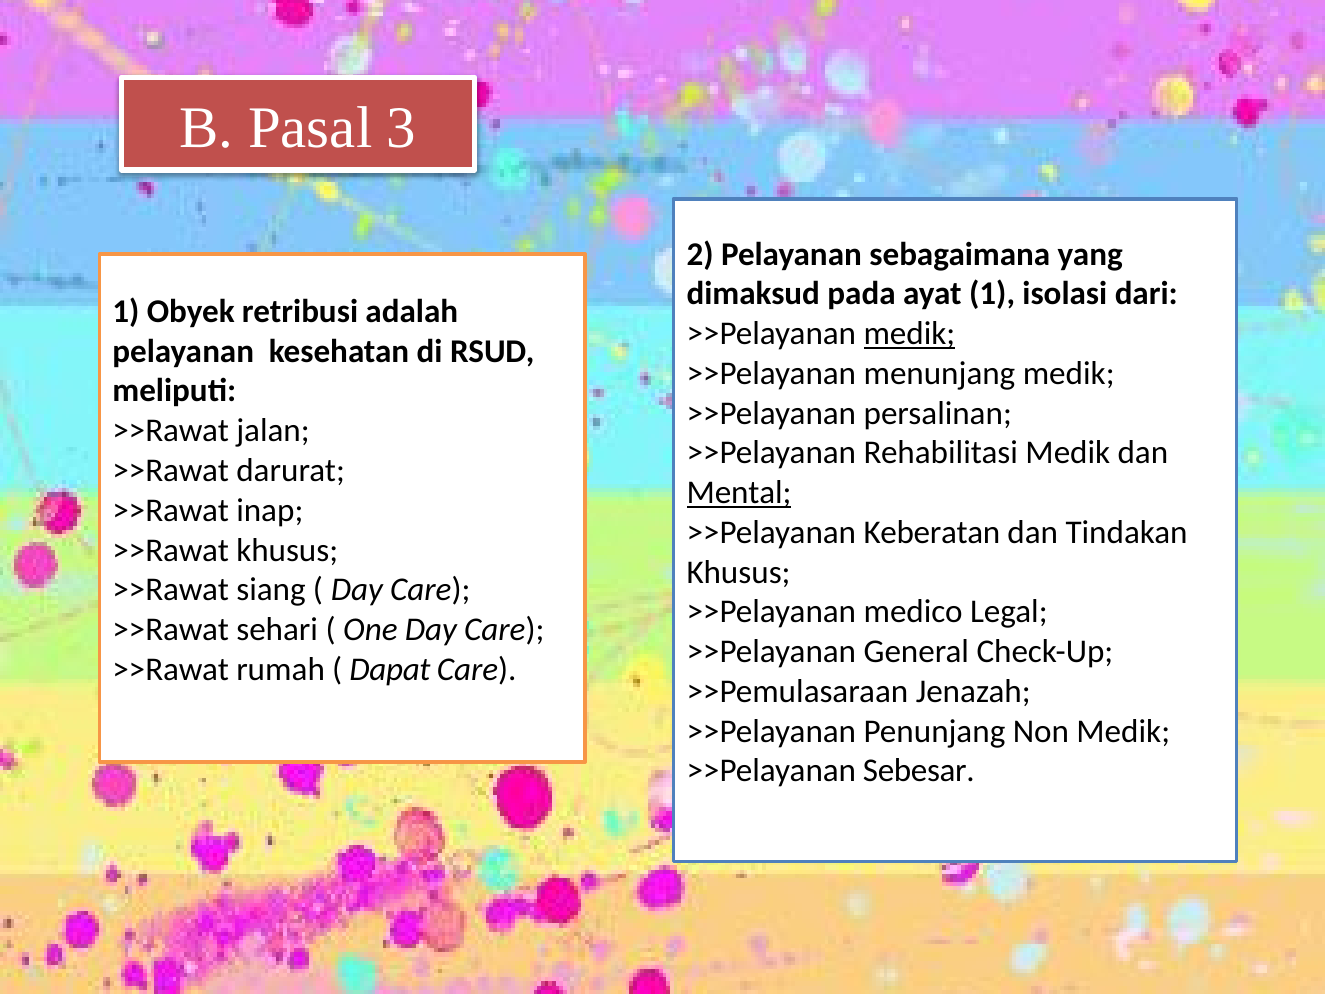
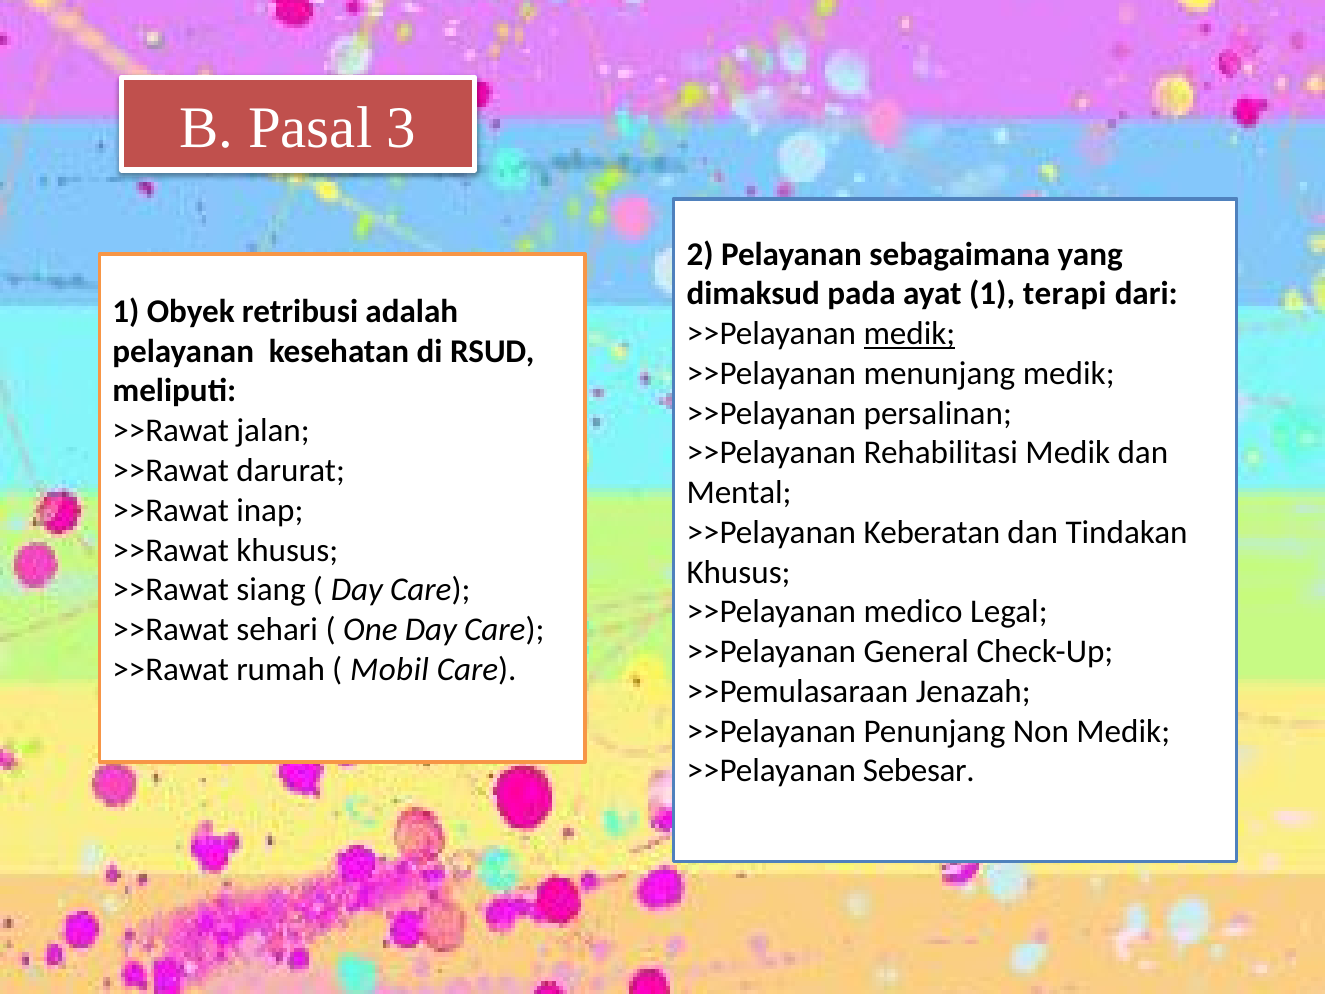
isolasi: isolasi -> terapi
Mental underline: present -> none
Dapat: Dapat -> Mobil
